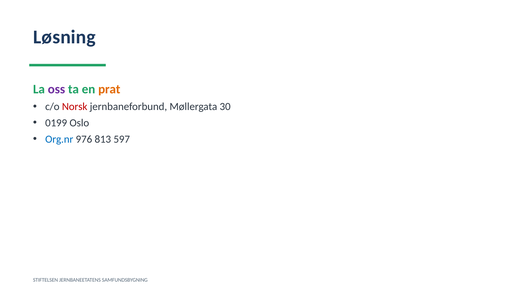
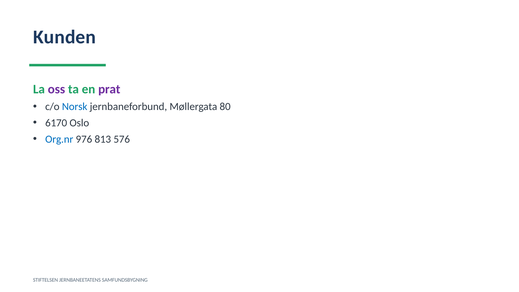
Løsning: Løsning -> Kunden
prat colour: orange -> purple
Norsk colour: red -> blue
30: 30 -> 80
0199: 0199 -> 6170
597: 597 -> 576
